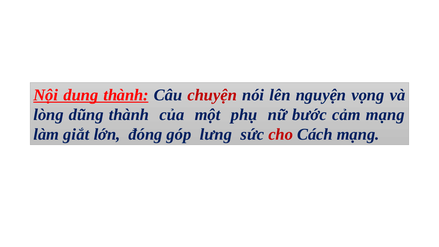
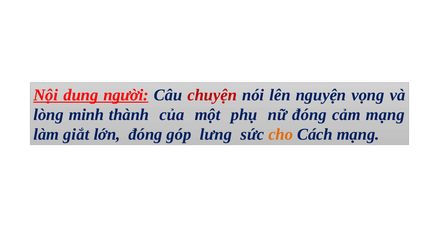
dung thành: thành -> người
dũng: dũng -> minh
nữ bước: bước -> đóng
cho colour: red -> orange
